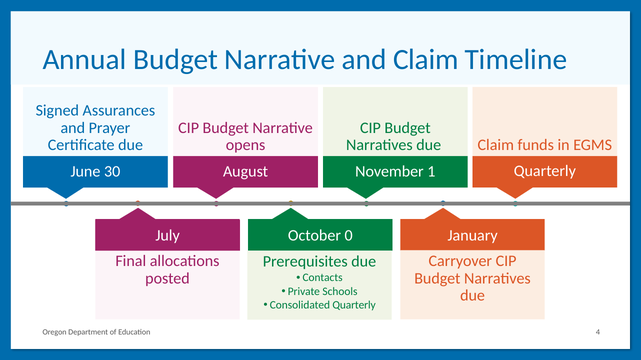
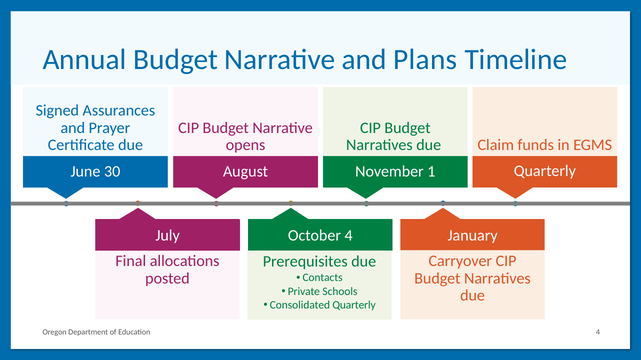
and Claim: Claim -> Plans
October 0: 0 -> 4
